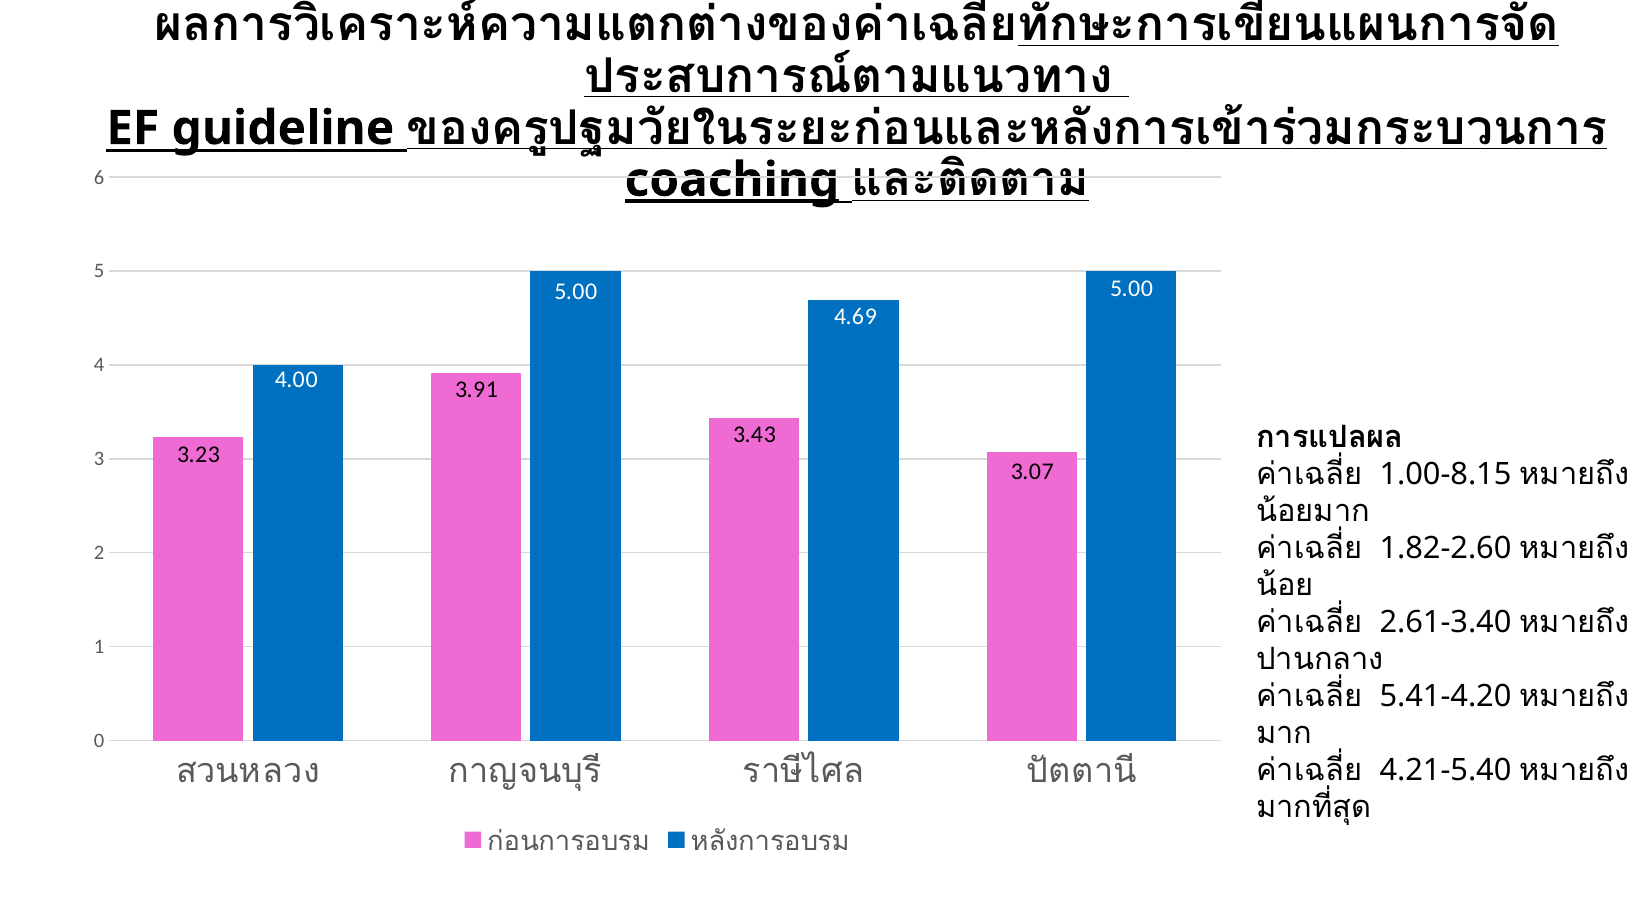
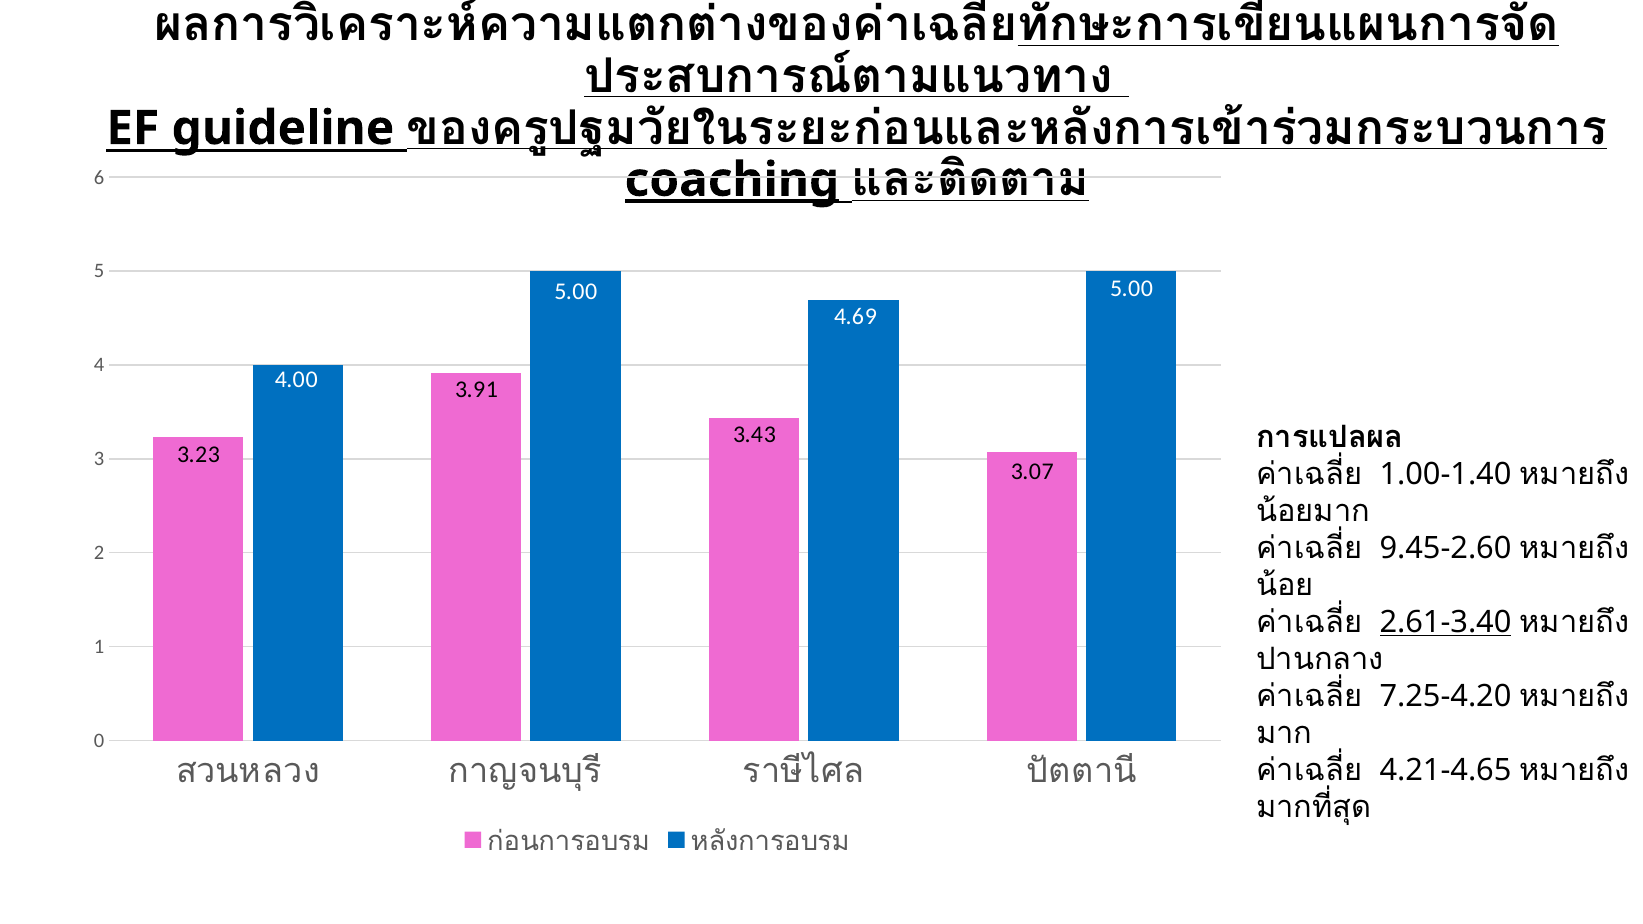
1.00-8.15: 1.00-8.15 -> 1.00-1.40
1.82-2.60: 1.82-2.60 -> 9.45-2.60
2.61-3.40 underline: none -> present
5.41-4.20: 5.41-4.20 -> 7.25-4.20
4.21-5.40: 4.21-5.40 -> 4.21-4.65
